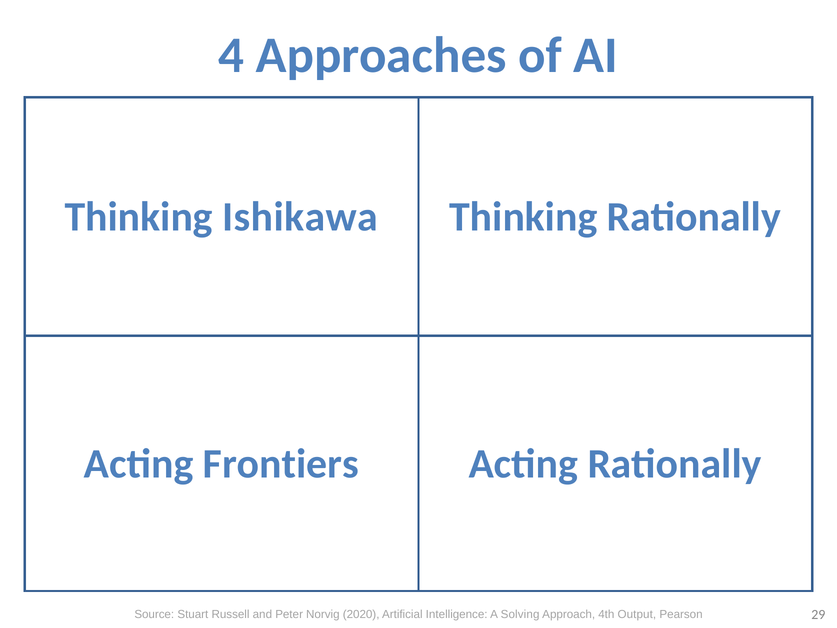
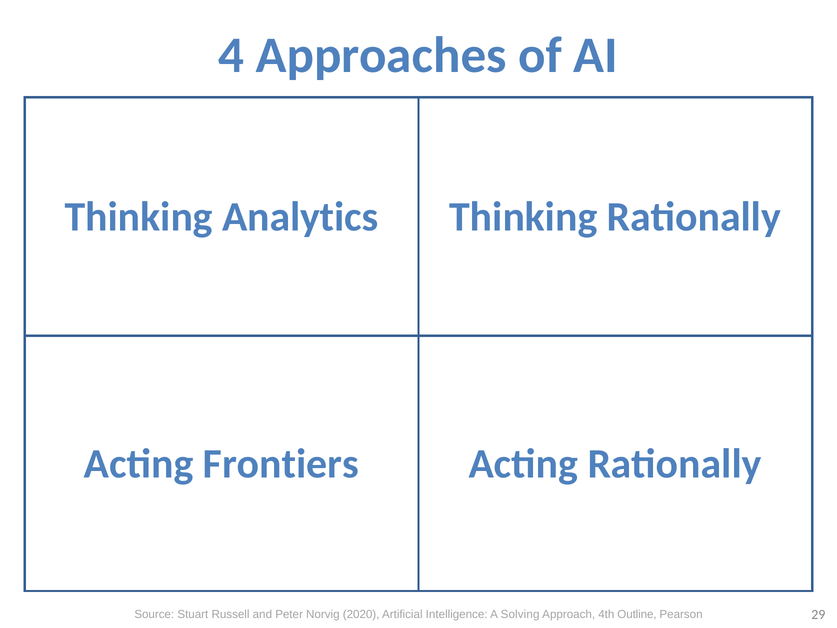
Ishikawa: Ishikawa -> Analytics
Output: Output -> Outline
